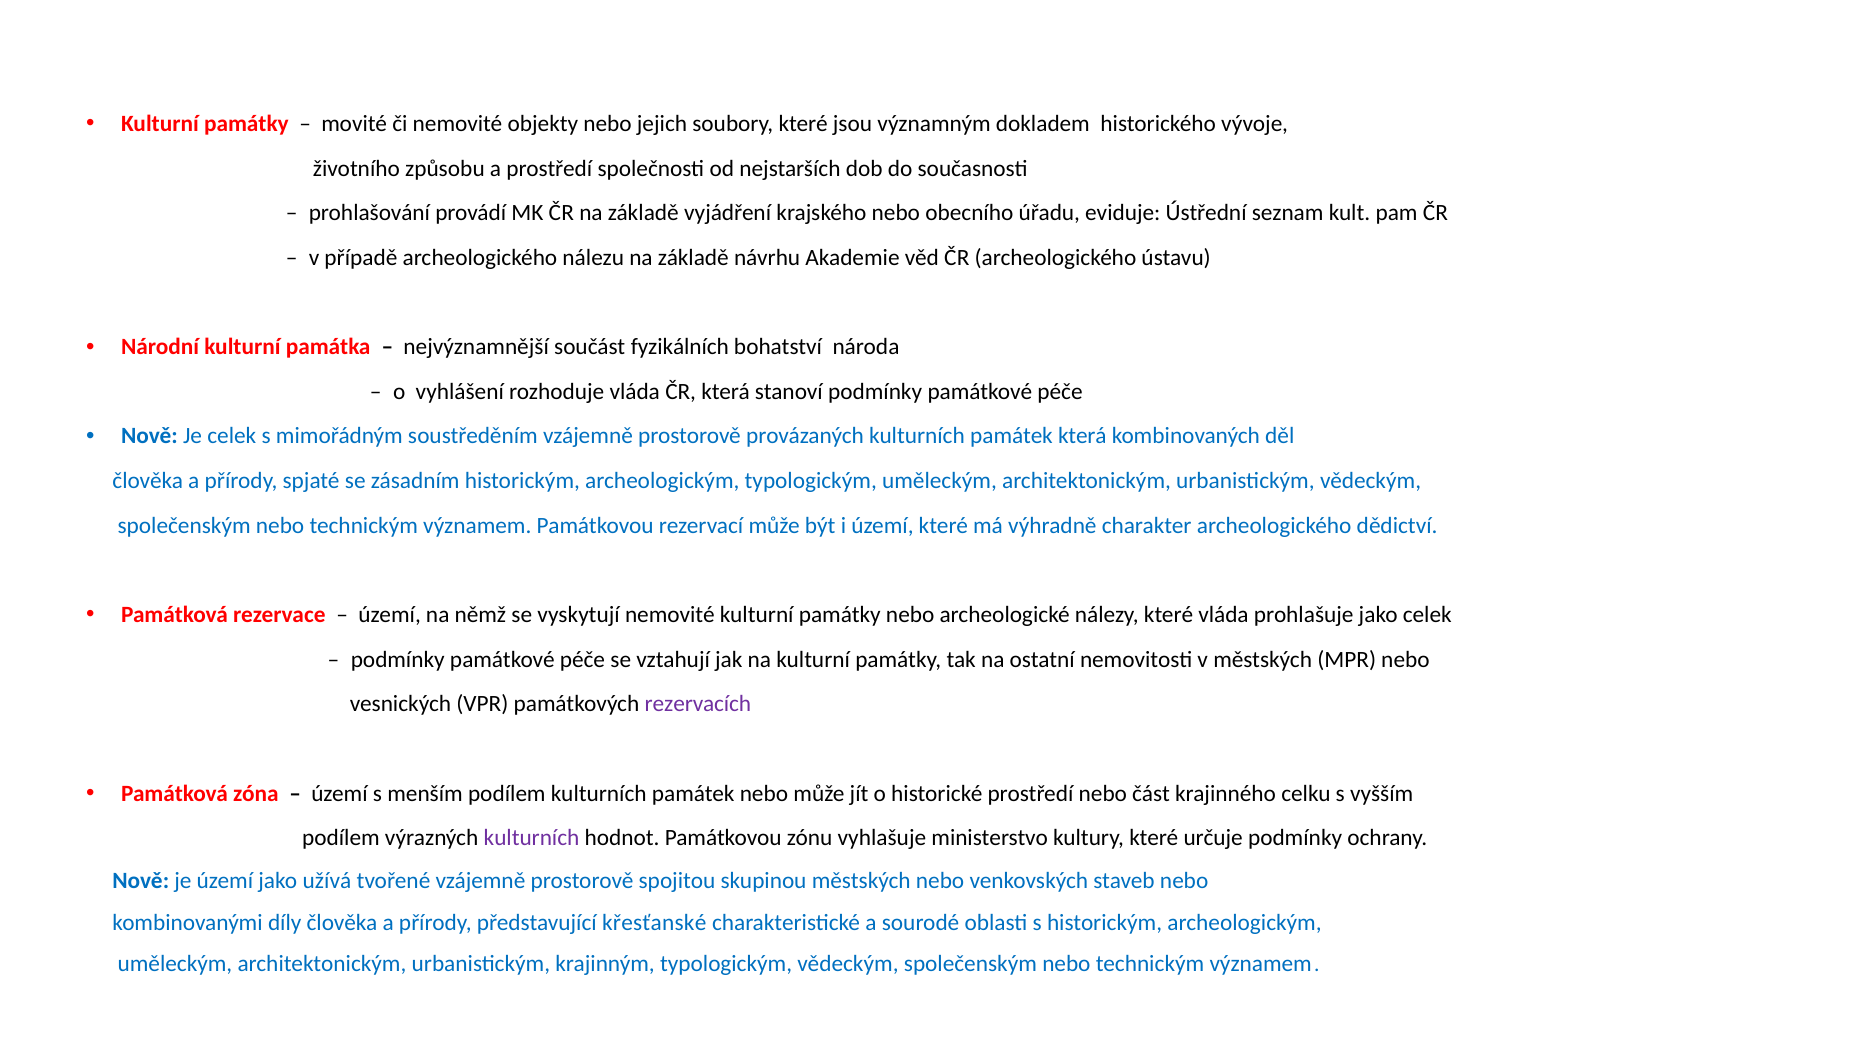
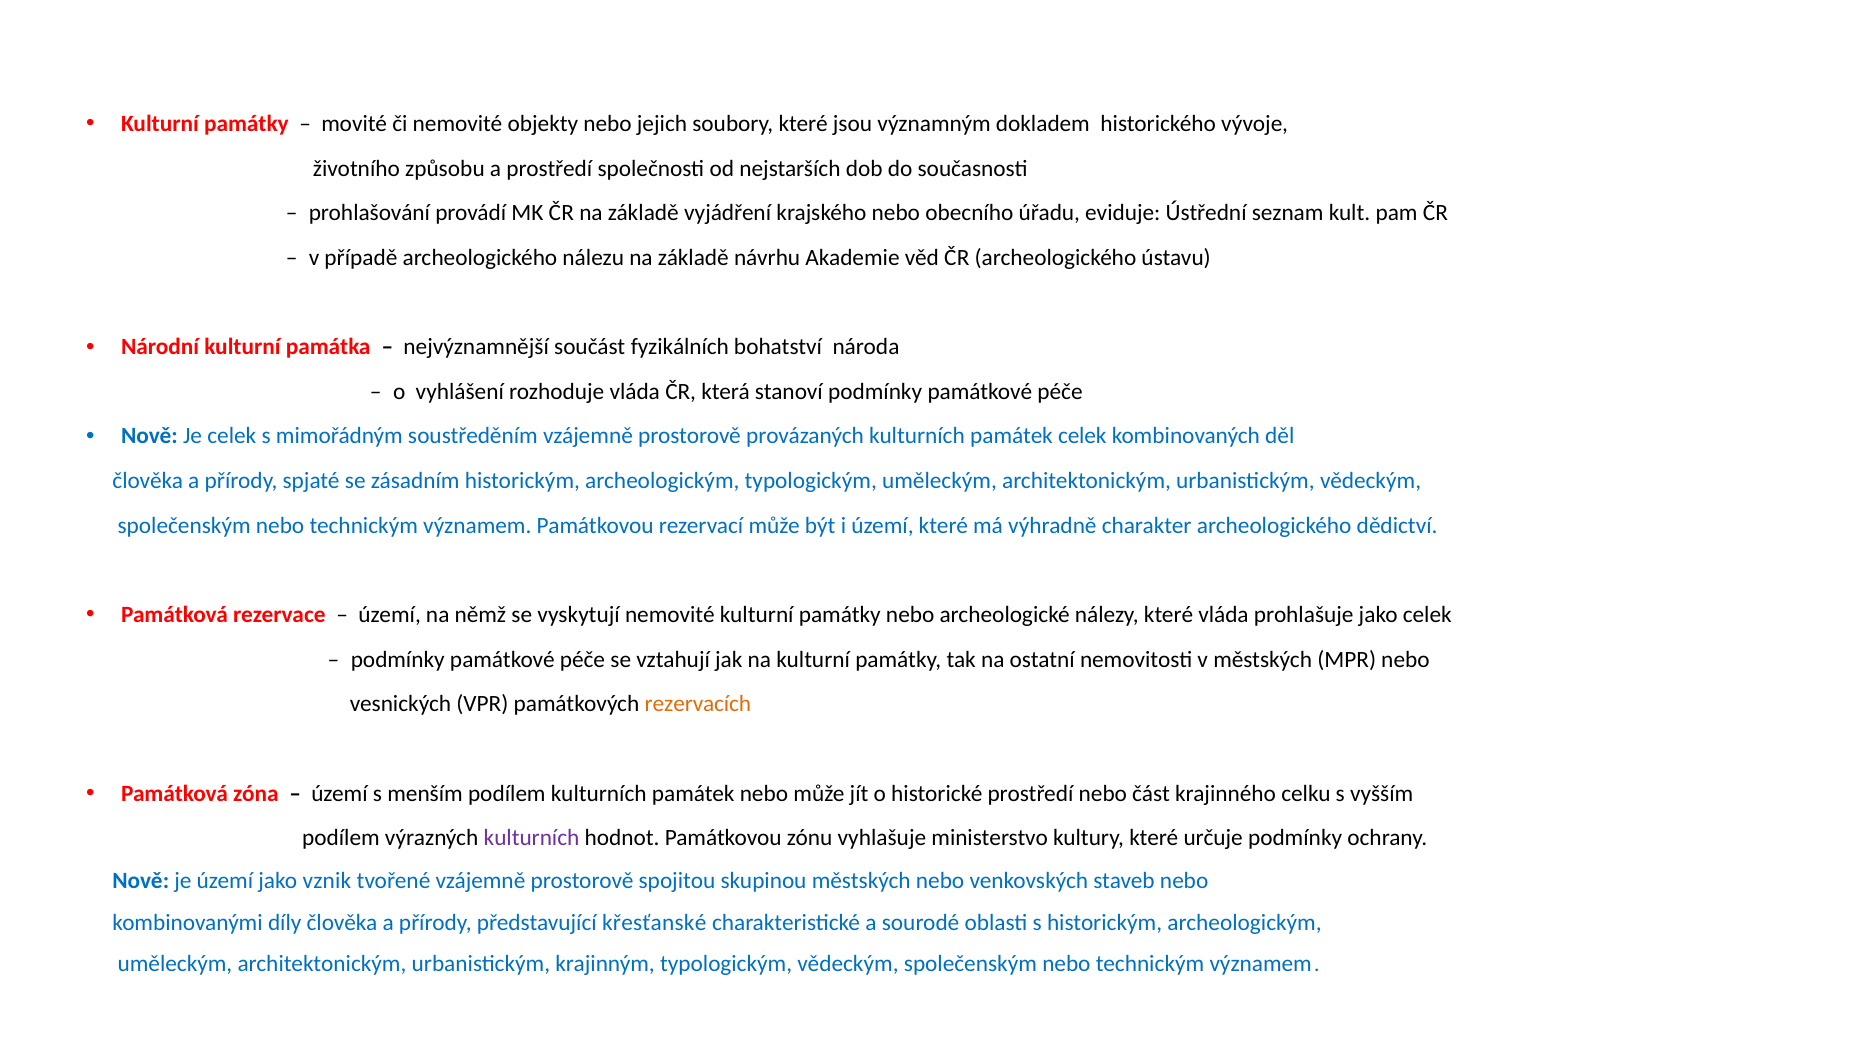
památek která: která -> celek
rezervacích colour: purple -> orange
užívá: užívá -> vznik
